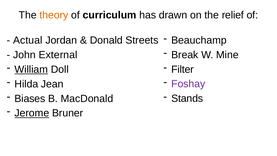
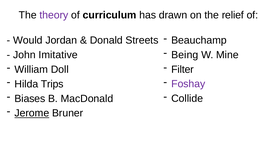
theory colour: orange -> purple
Actual: Actual -> Would
Break: Break -> Being
External: External -> Imitative
William underline: present -> none
Jean: Jean -> Trips
Stands: Stands -> Collide
